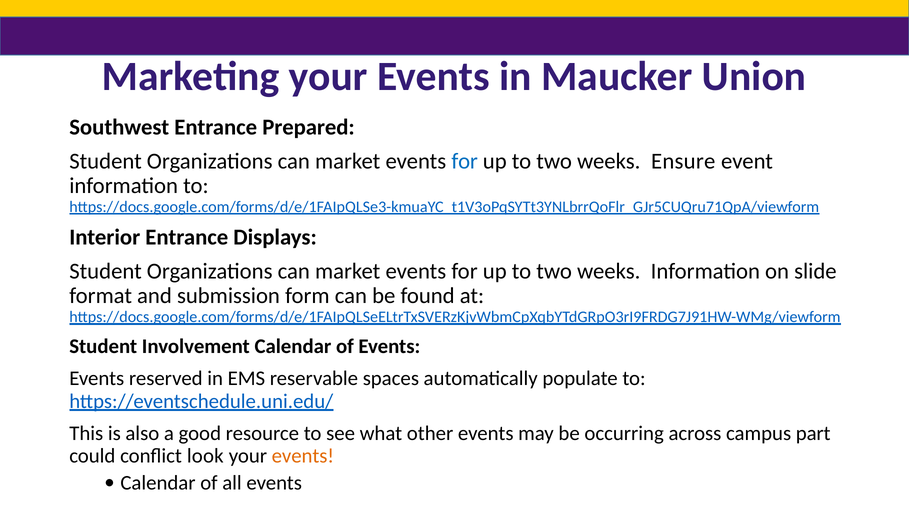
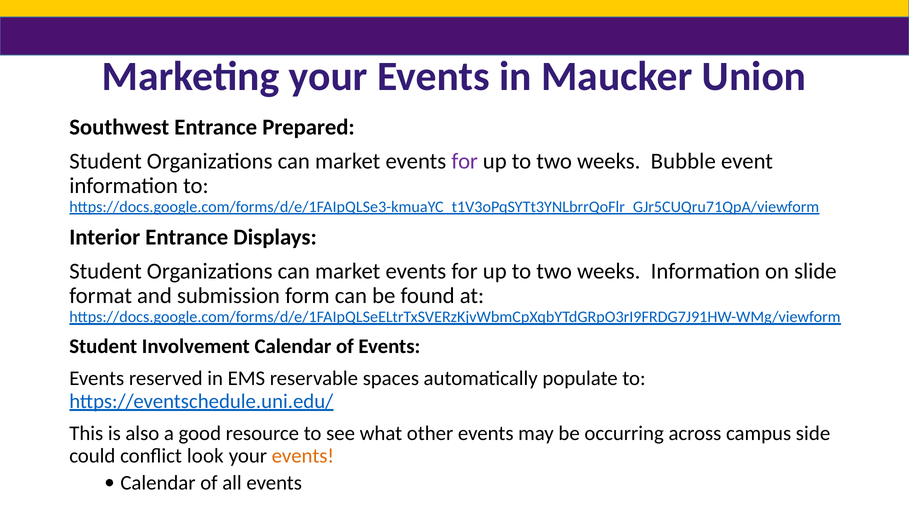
for at (465, 161) colour: blue -> purple
Ensure: Ensure -> Bubble
part: part -> side
